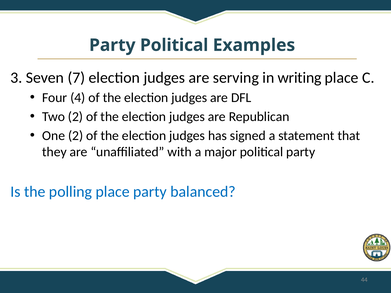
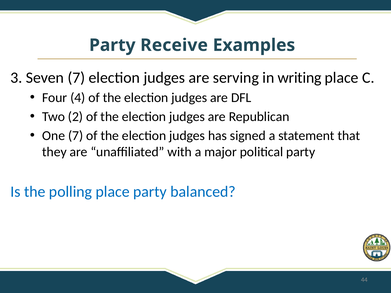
Party Political: Political -> Receive
One 2: 2 -> 7
